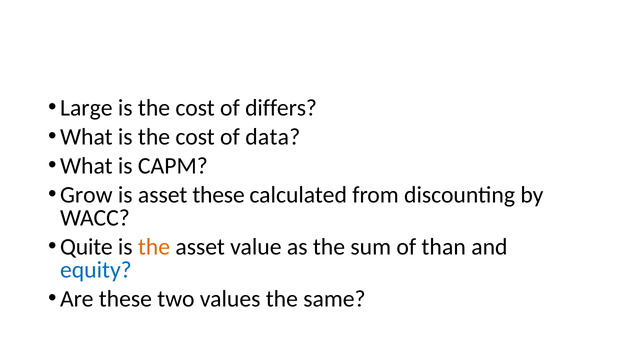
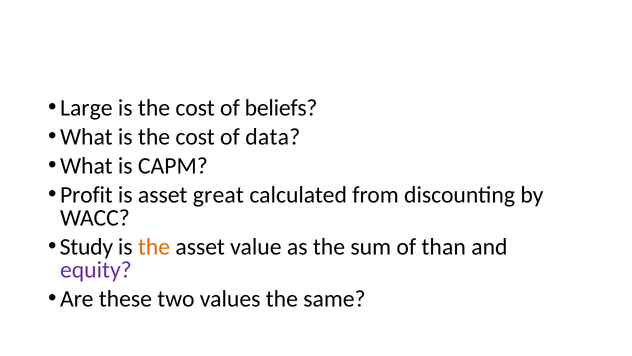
differs: differs -> beliefs
Grow: Grow -> Profit
asset these: these -> great
Quite: Quite -> Study
equity colour: blue -> purple
